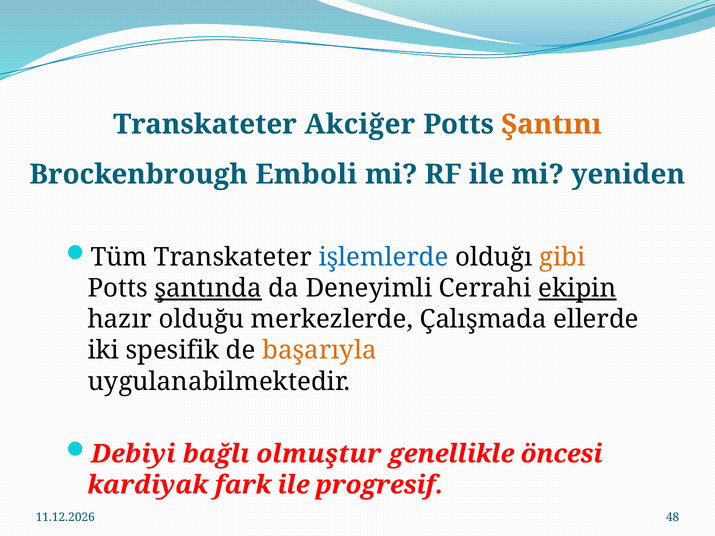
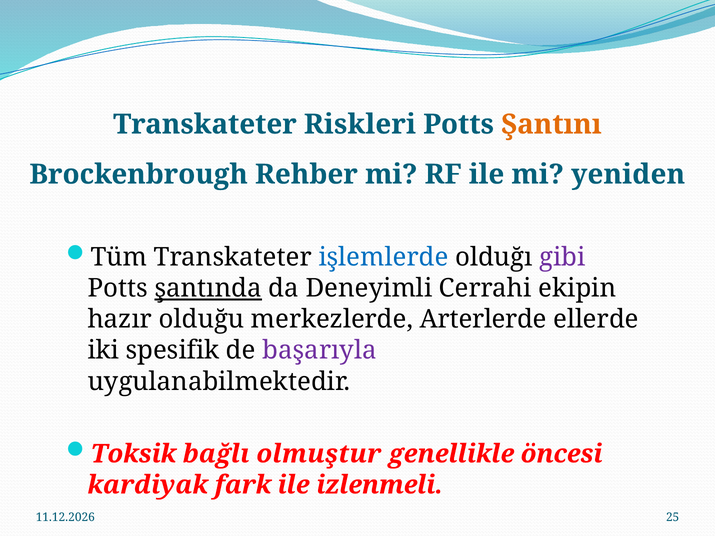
Akciğer: Akciğer -> Riskleri
Emboli: Emboli -> Rehber
gibi colour: orange -> purple
ekipin underline: present -> none
Çalışmada: Çalışmada -> Arterlerde
başarıyla colour: orange -> purple
Debiyi: Debiyi -> Toksik
progresif: progresif -> izlenmeli
48: 48 -> 25
